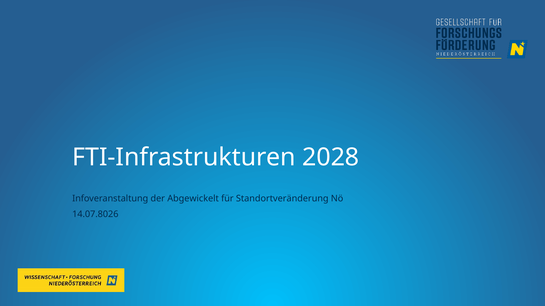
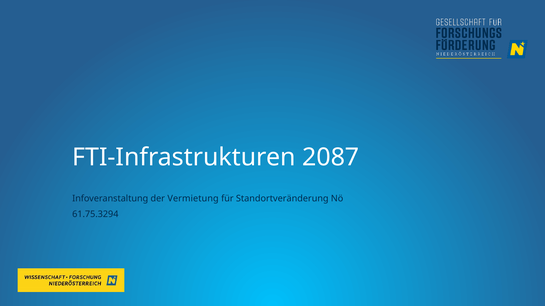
2028: 2028 -> 2087
Abgewickelt: Abgewickelt -> Vermietung
14.07.8026: 14.07.8026 -> 61.75.3294
